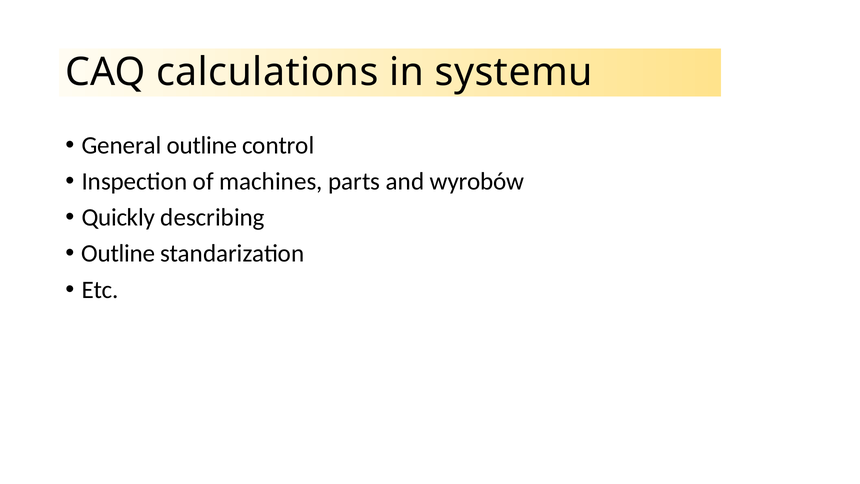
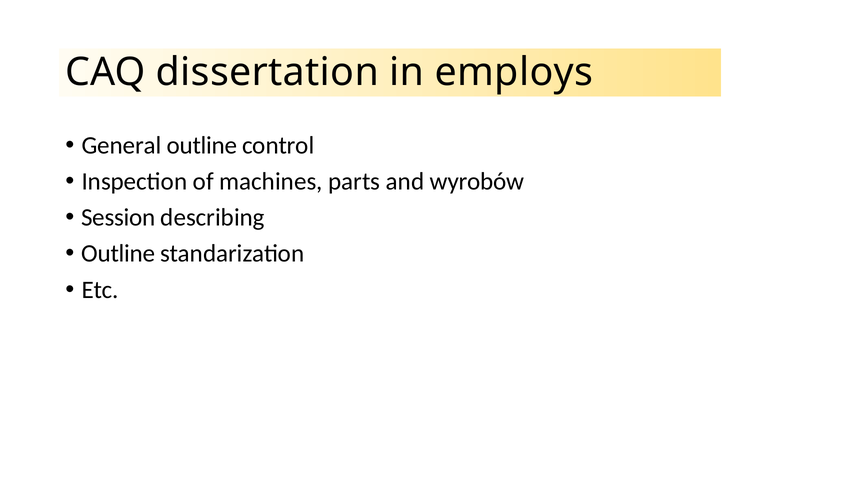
calculations: calculations -> dissertation
systemu: systemu -> employs
Quickly: Quickly -> Session
